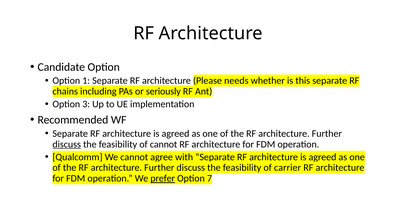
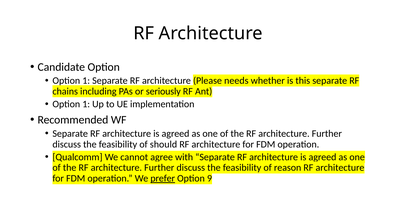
3 at (86, 104): 3 -> 1
discuss at (67, 144) underline: present -> none
of cannot: cannot -> should
carrier: carrier -> reason
7: 7 -> 9
